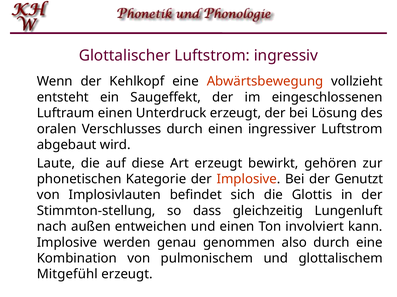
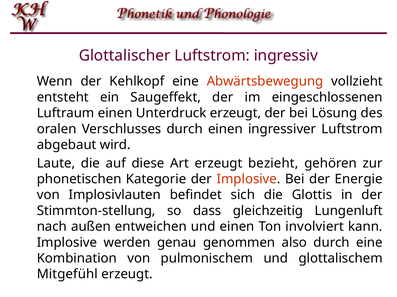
bewirkt: bewirkt -> bezieht
Genutzt: Genutzt -> Energie
